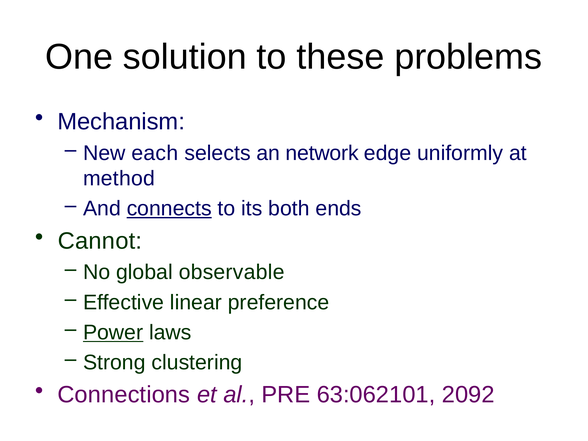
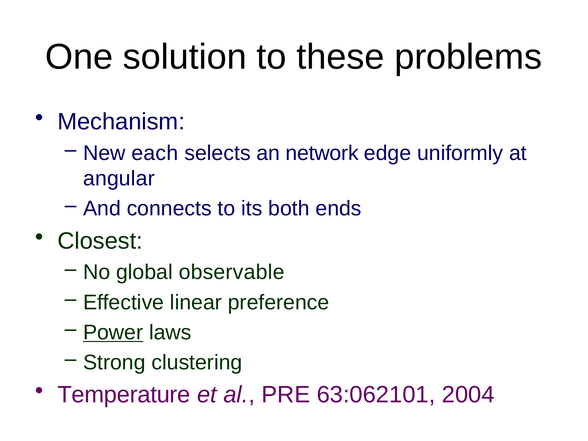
method: method -> angular
connects underline: present -> none
Cannot: Cannot -> Closest
Connections: Connections -> Temperature
2092: 2092 -> 2004
